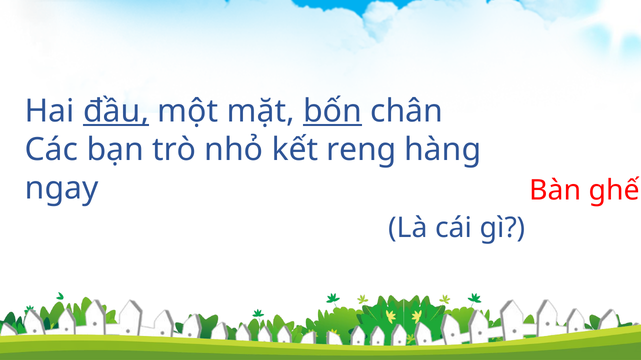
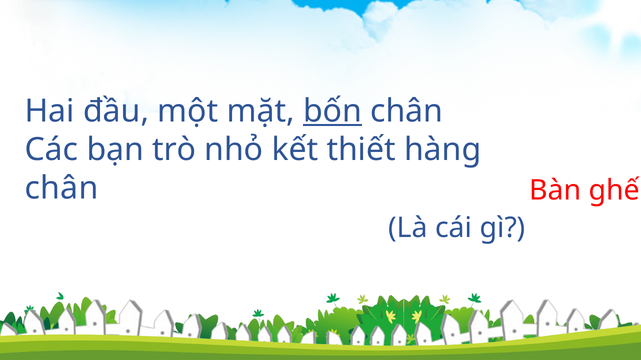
đầu underline: present -> none
reng: reng -> thiết
ngay at (62, 188): ngay -> chân
